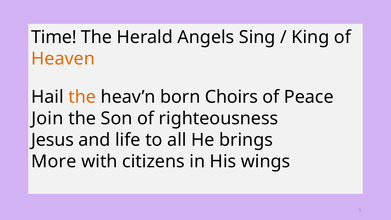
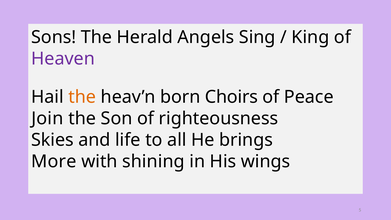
Time: Time -> Sons
Heaven colour: orange -> purple
Jesus: Jesus -> Skies
citizens: citizens -> shining
